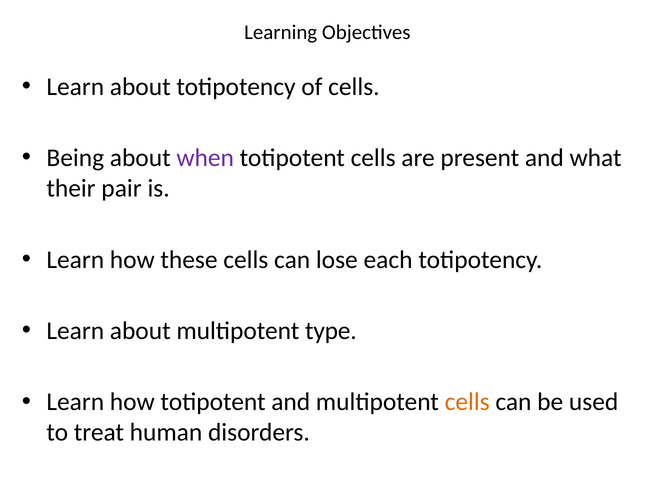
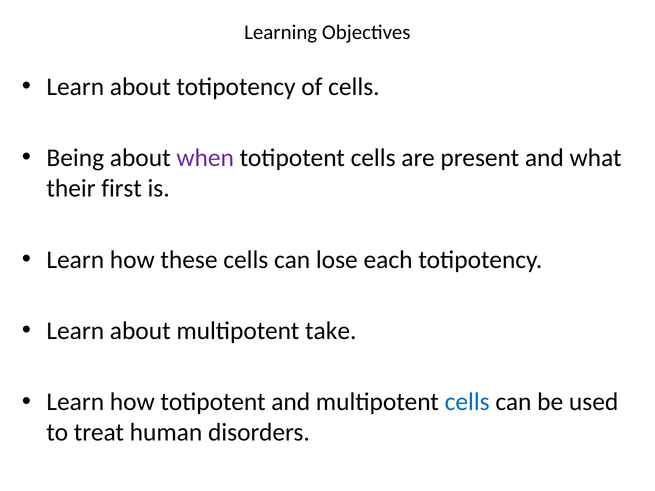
pair: pair -> first
type: type -> take
cells at (467, 402) colour: orange -> blue
